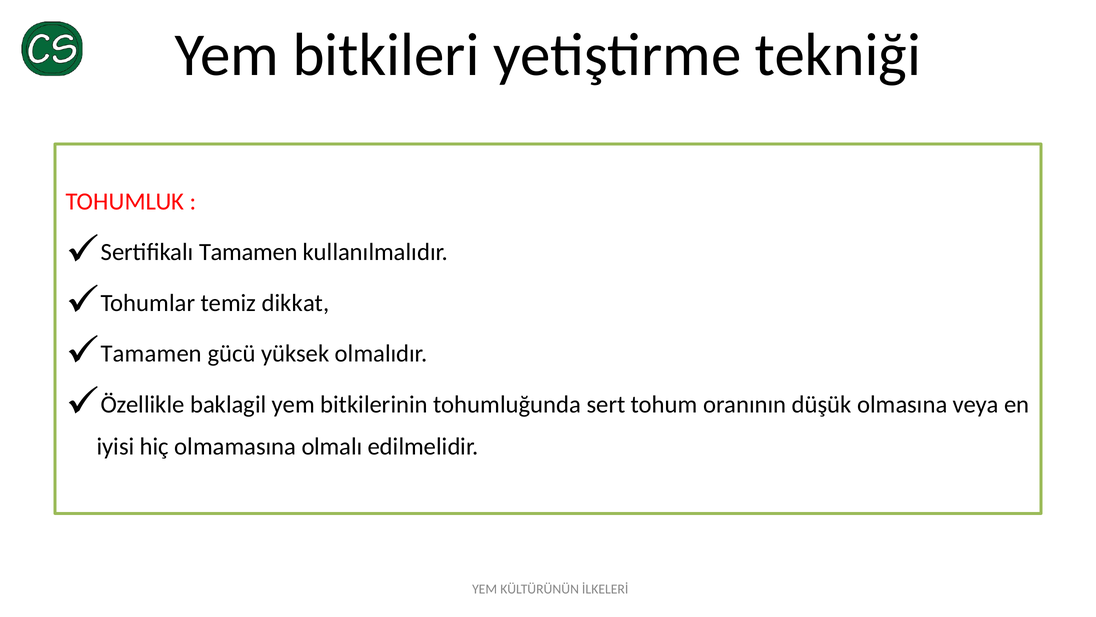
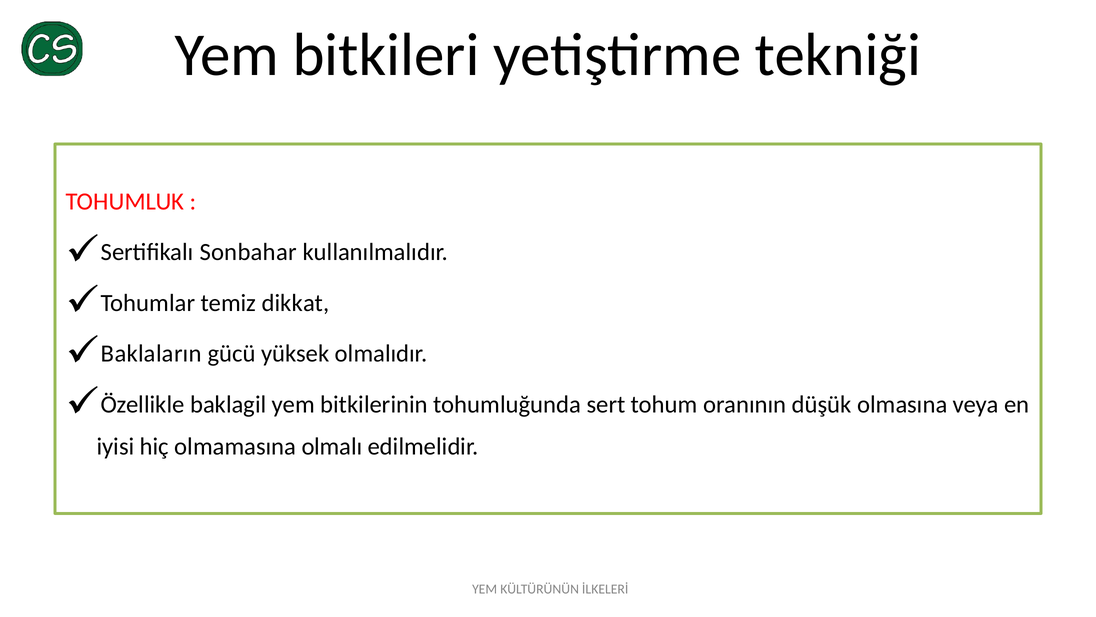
Sertifikalı Tamamen: Tamamen -> Sonbahar
Tamamen at (151, 353): Tamamen -> Baklaların
